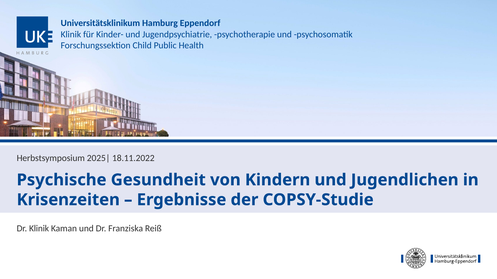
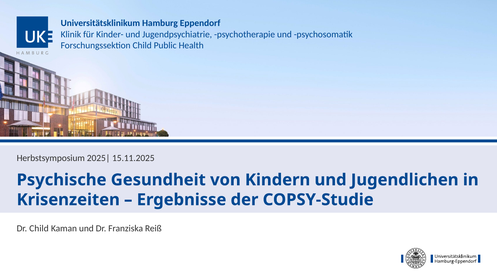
18.11.2022: 18.11.2022 -> 15.11.2025
Dr Klinik: Klinik -> Child
